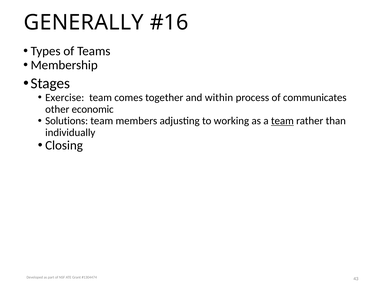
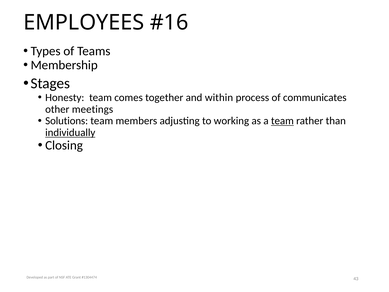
GENERALLY: GENERALLY -> EMPLOYEES
Exercise: Exercise -> Honesty
economic: economic -> meetings
individually underline: none -> present
